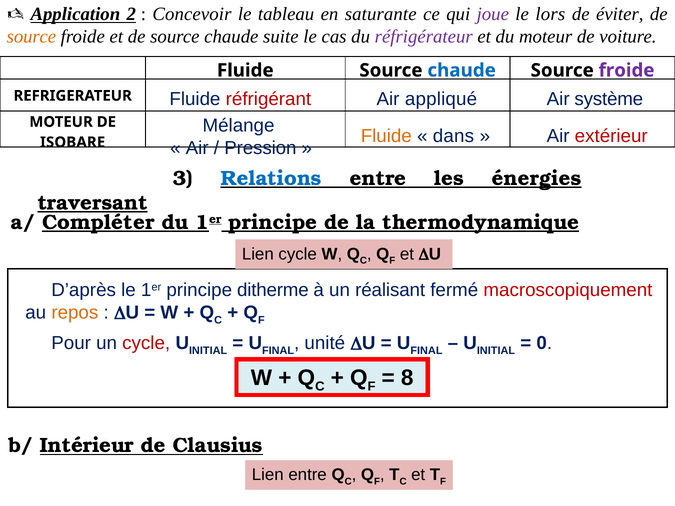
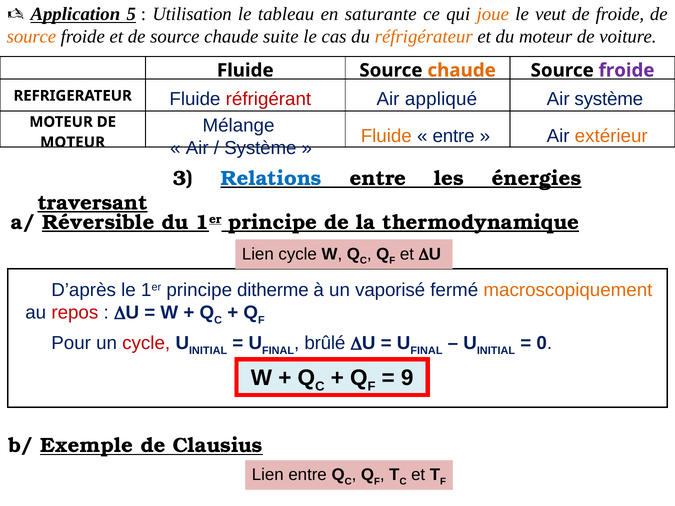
2: 2 -> 5
Concevoir: Concevoir -> Utilisation
joue colour: purple -> orange
lors: lors -> veut
de éviter: éviter -> froide
réfrigérateur colour: purple -> orange
chaude at (462, 70) colour: blue -> orange
dans at (453, 136): dans -> entre
extérieur colour: red -> orange
Pression at (260, 148): Pression -> Système
ISOBARE at (73, 142): ISOBARE -> MOTEUR
Compléter: Compléter -> Réversible
réalisant: réalisant -> vaporisé
macroscopiquement colour: red -> orange
repos colour: orange -> red
unité: unité -> brûlé
8: 8 -> 9
Intérieur: Intérieur -> Exemple
